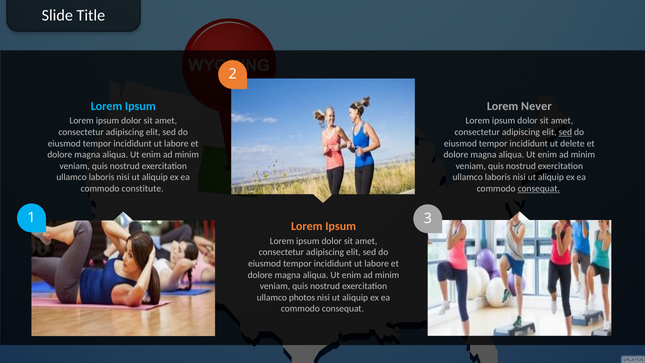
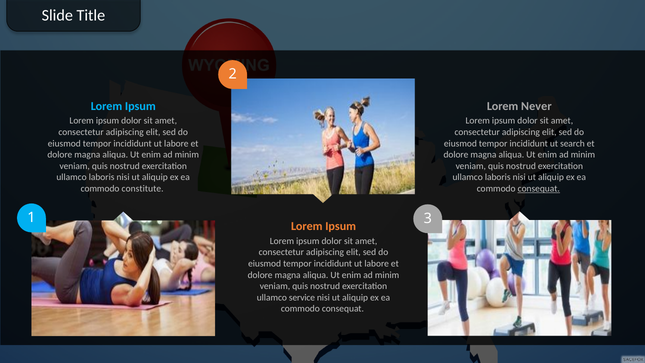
sed at (565, 132) underline: present -> none
delete: delete -> search
photos: photos -> service
